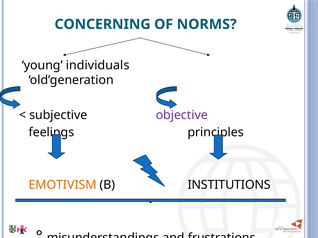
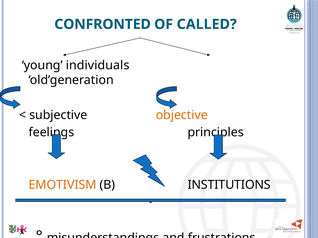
CONCERNING: CONCERNING -> CONFRONTED
NORMS: NORMS -> CALLED
objective colour: purple -> orange
